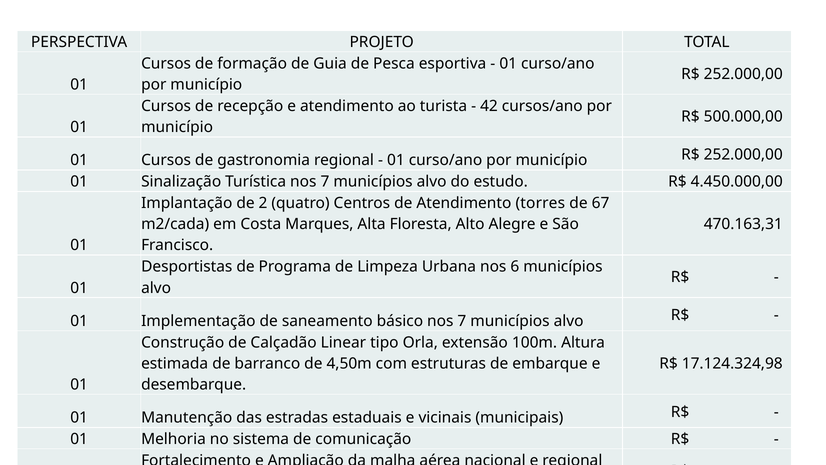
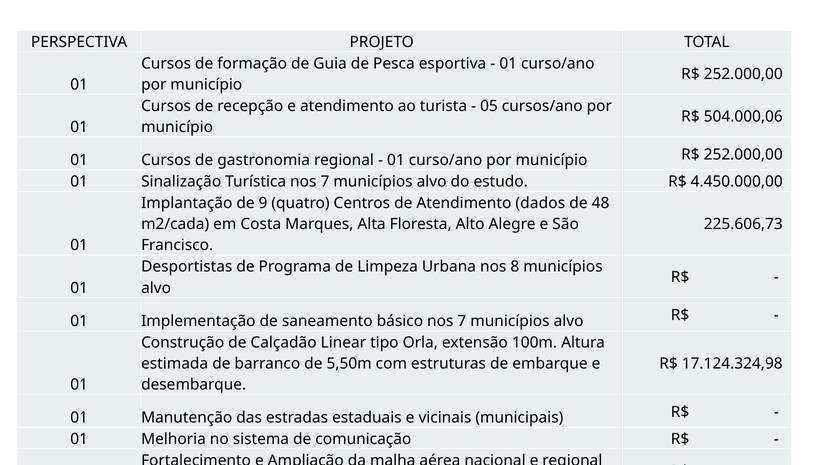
42: 42 -> 05
500.000,00: 500.000,00 -> 504.000,06
2: 2 -> 9
torres: torres -> dados
67: 67 -> 48
470.163,31: 470.163,31 -> 225.606,73
6: 6 -> 8
4,50m: 4,50m -> 5,50m
